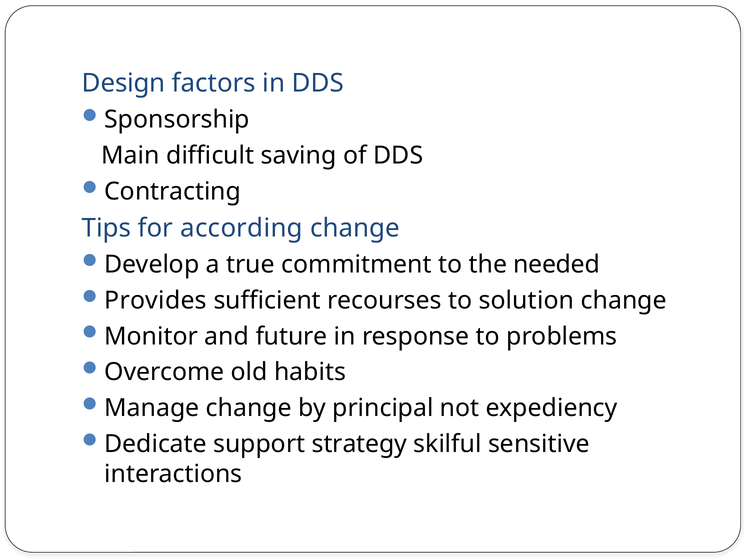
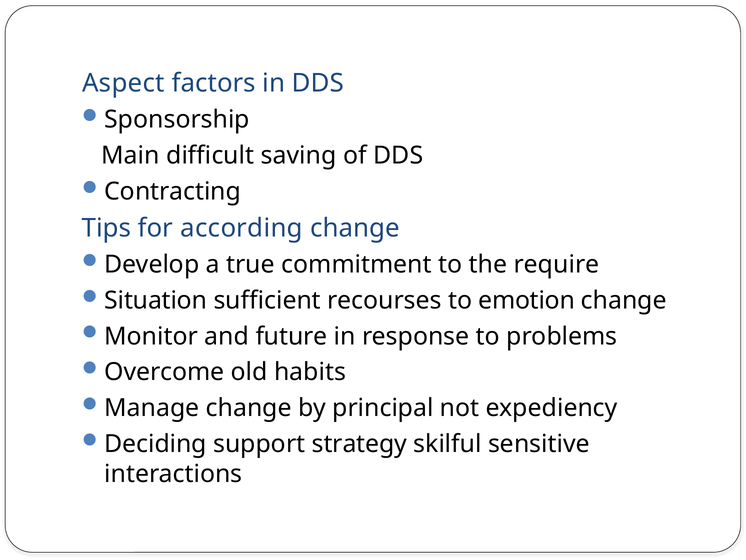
Design: Design -> Aspect
needed: needed -> require
Provides: Provides -> Situation
solution: solution -> emotion
Dedicate: Dedicate -> Deciding
